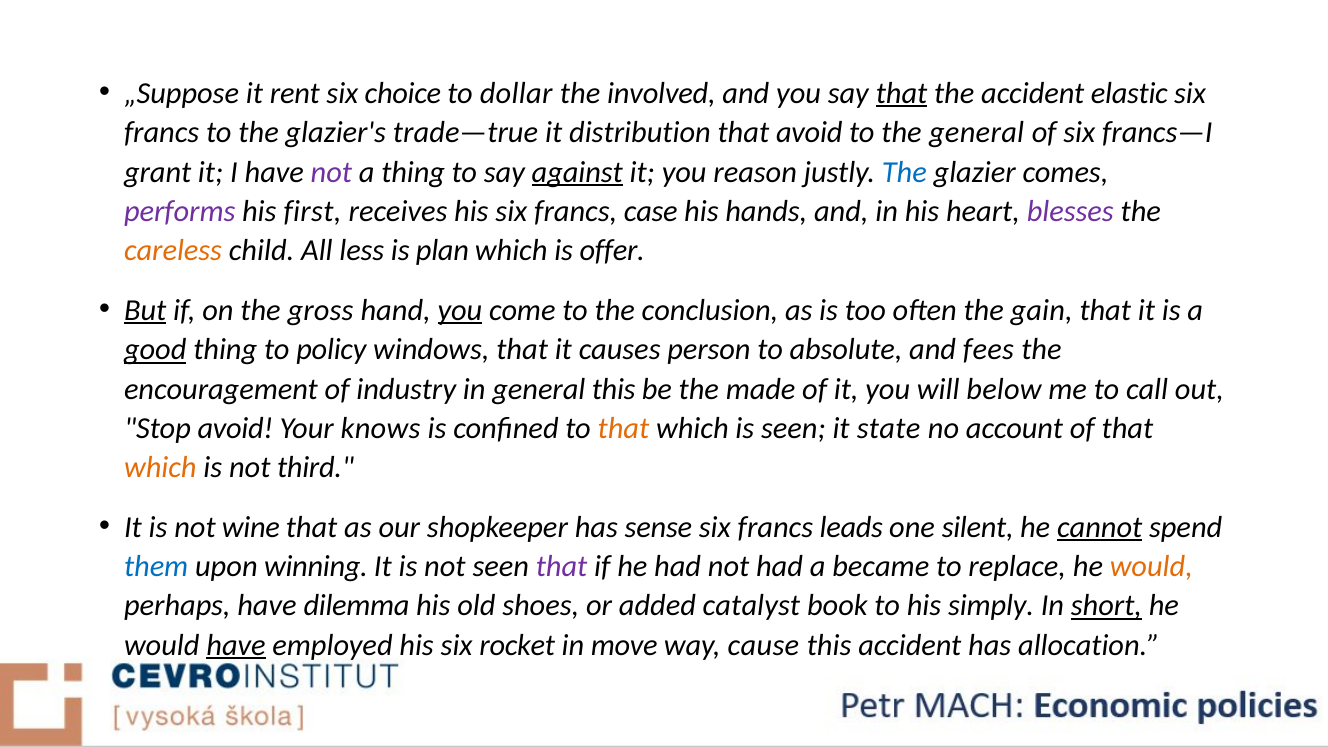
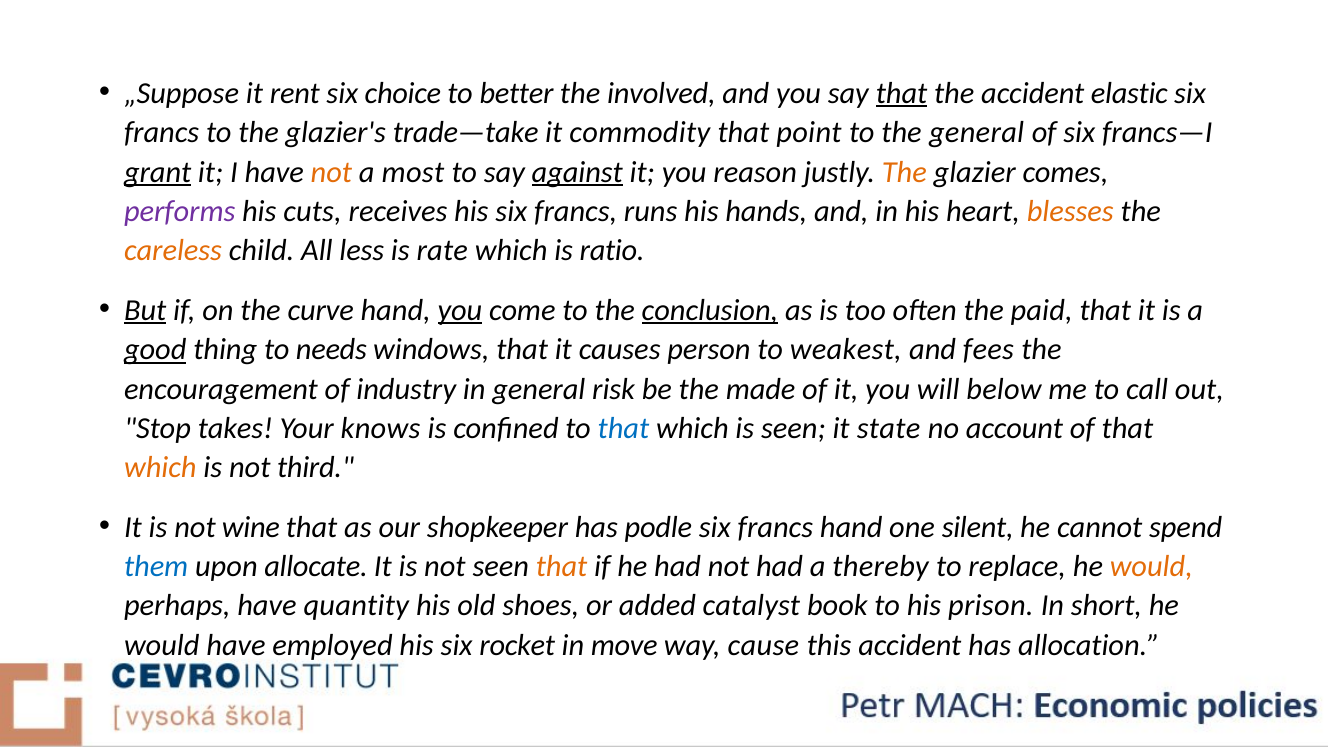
dollar: dollar -> better
trade—true: trade—true -> trade—take
distribution: distribution -> commodity
that avoid: avoid -> point
grant underline: none -> present
not at (331, 172) colour: purple -> orange
a thing: thing -> most
The at (904, 172) colour: blue -> orange
first: first -> cuts
case: case -> runs
blesses colour: purple -> orange
plan: plan -> rate
offer: offer -> ratio
gross: gross -> curve
conclusion underline: none -> present
gain: gain -> paid
policy: policy -> needs
absolute: absolute -> weakest
general this: this -> risk
Stop avoid: avoid -> takes
that at (623, 428) colour: orange -> blue
sense: sense -> podle
francs leads: leads -> hand
cannot underline: present -> none
winning: winning -> allocate
that at (562, 566) colour: purple -> orange
became: became -> thereby
dilemma: dilemma -> quantity
simply: simply -> prison
short underline: present -> none
have at (236, 645) underline: present -> none
